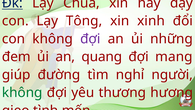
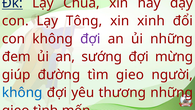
quang: quang -> sướng
mang: mang -> mừng
tìm nghỉ: nghỉ -> gieo
không at (22, 92) colour: green -> blue
thương hương: hương -> những
